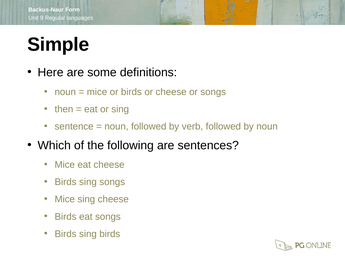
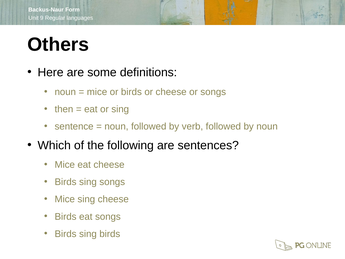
Simple: Simple -> Others
